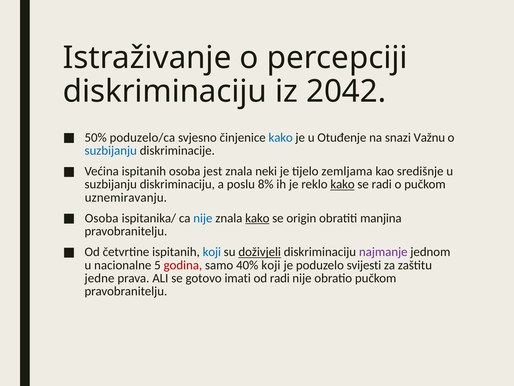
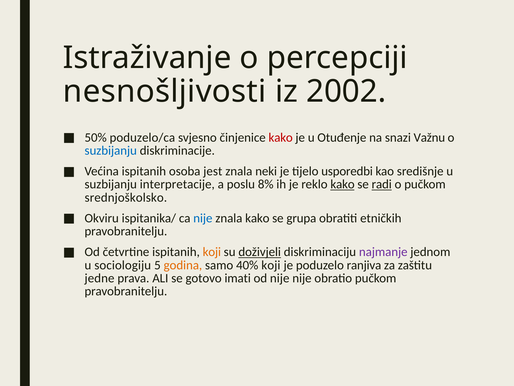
diskriminaciju at (165, 91): diskriminaciju -> nesnošljivosti
2042: 2042 -> 2002
kako at (281, 137) colour: blue -> red
zemljama: zemljama -> usporedbi
suzbijanju diskriminaciju: diskriminaciju -> interpretacije
radi at (382, 184) underline: none -> present
uznemiravanju: uznemiravanju -> srednjoškolsko
Osoba at (102, 218): Osoba -> Okviru
kako at (257, 218) underline: present -> none
origin: origin -> grupa
manjina: manjina -> etničkih
koji at (212, 252) colour: blue -> orange
nacionalne: nacionalne -> sociologiju
godina colour: red -> orange
svijesti: svijesti -> ranjiva
od radi: radi -> nije
